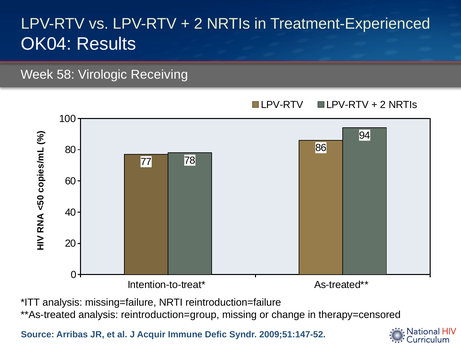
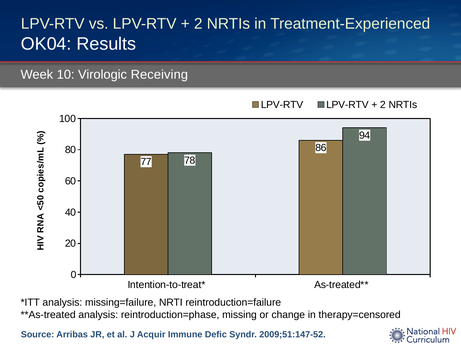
58: 58 -> 10
reintroduction=group: reintroduction=group -> reintroduction=phase
